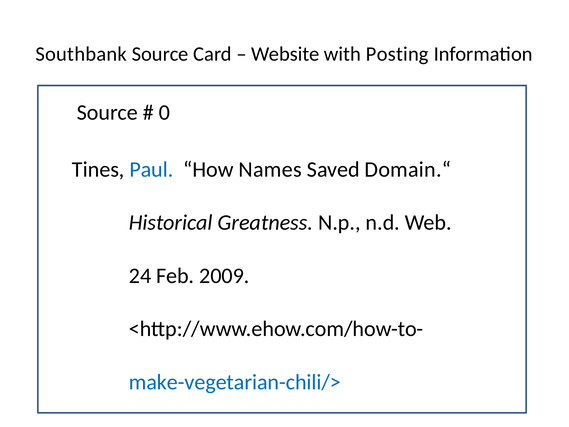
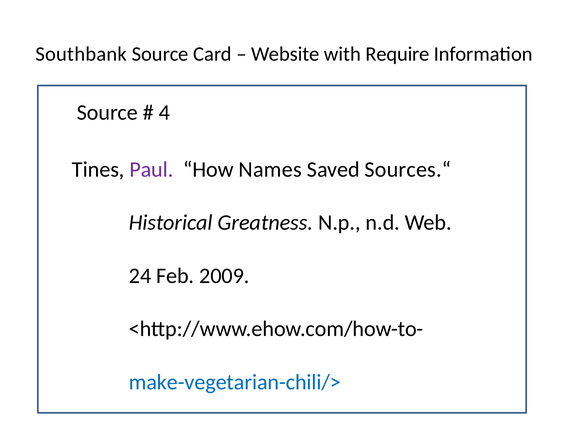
Posting: Posting -> Require
0: 0 -> 4
Paul colour: blue -> purple
Domain.“: Domain.“ -> Sources.“
